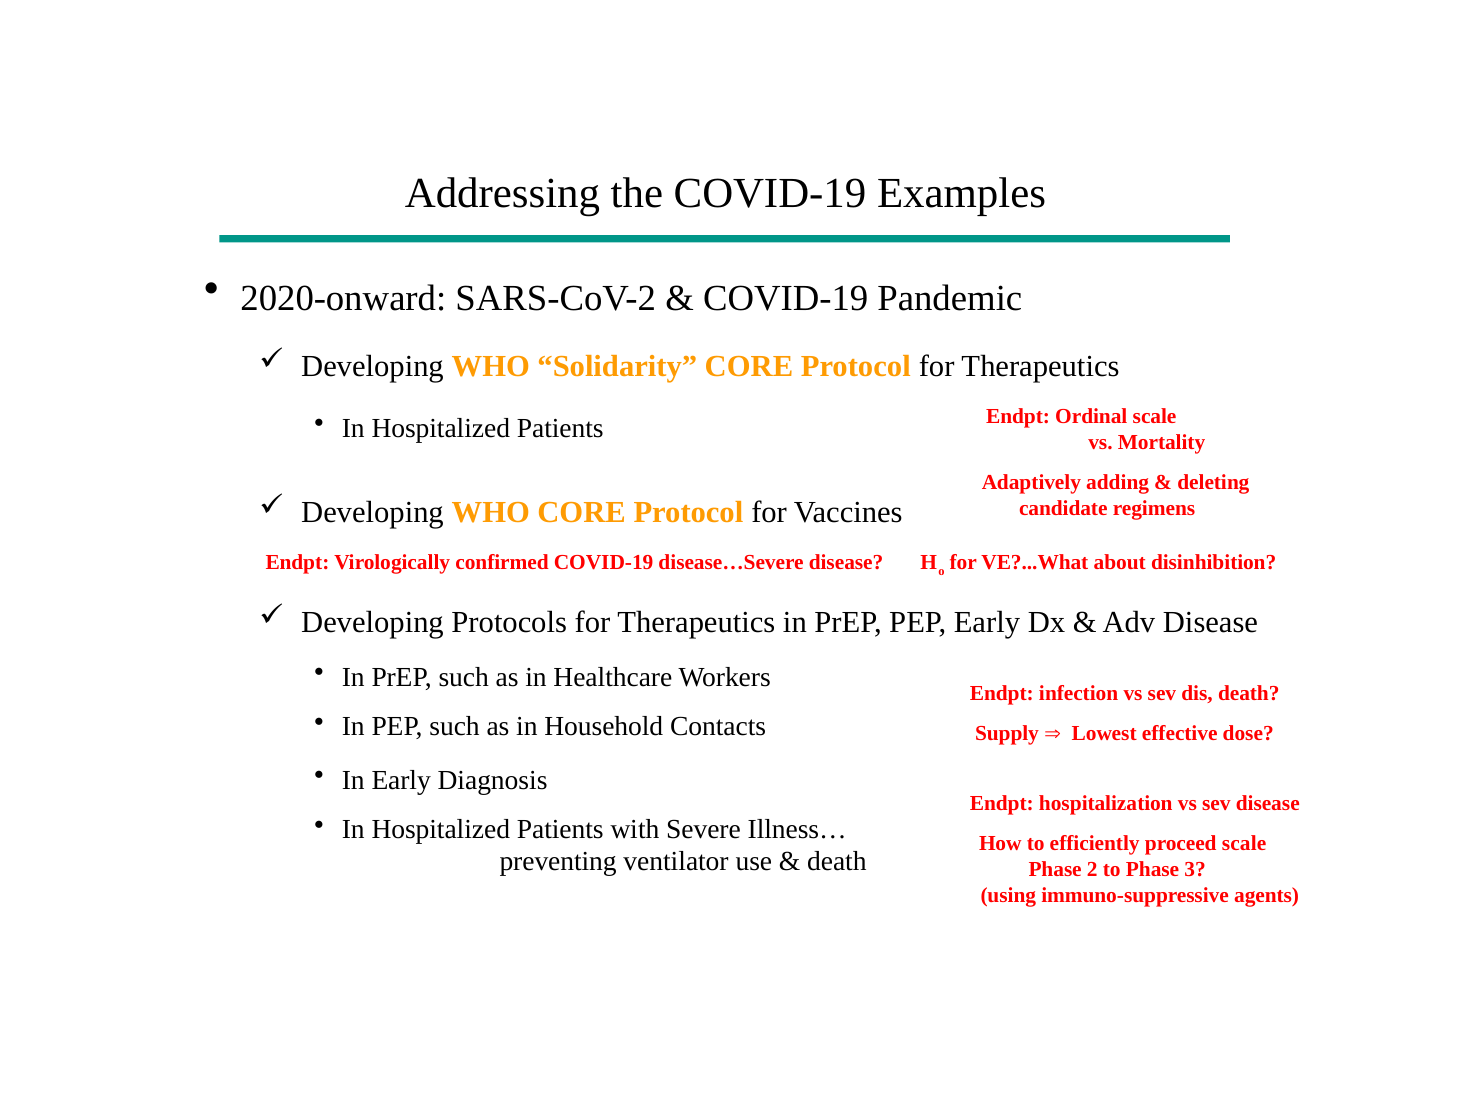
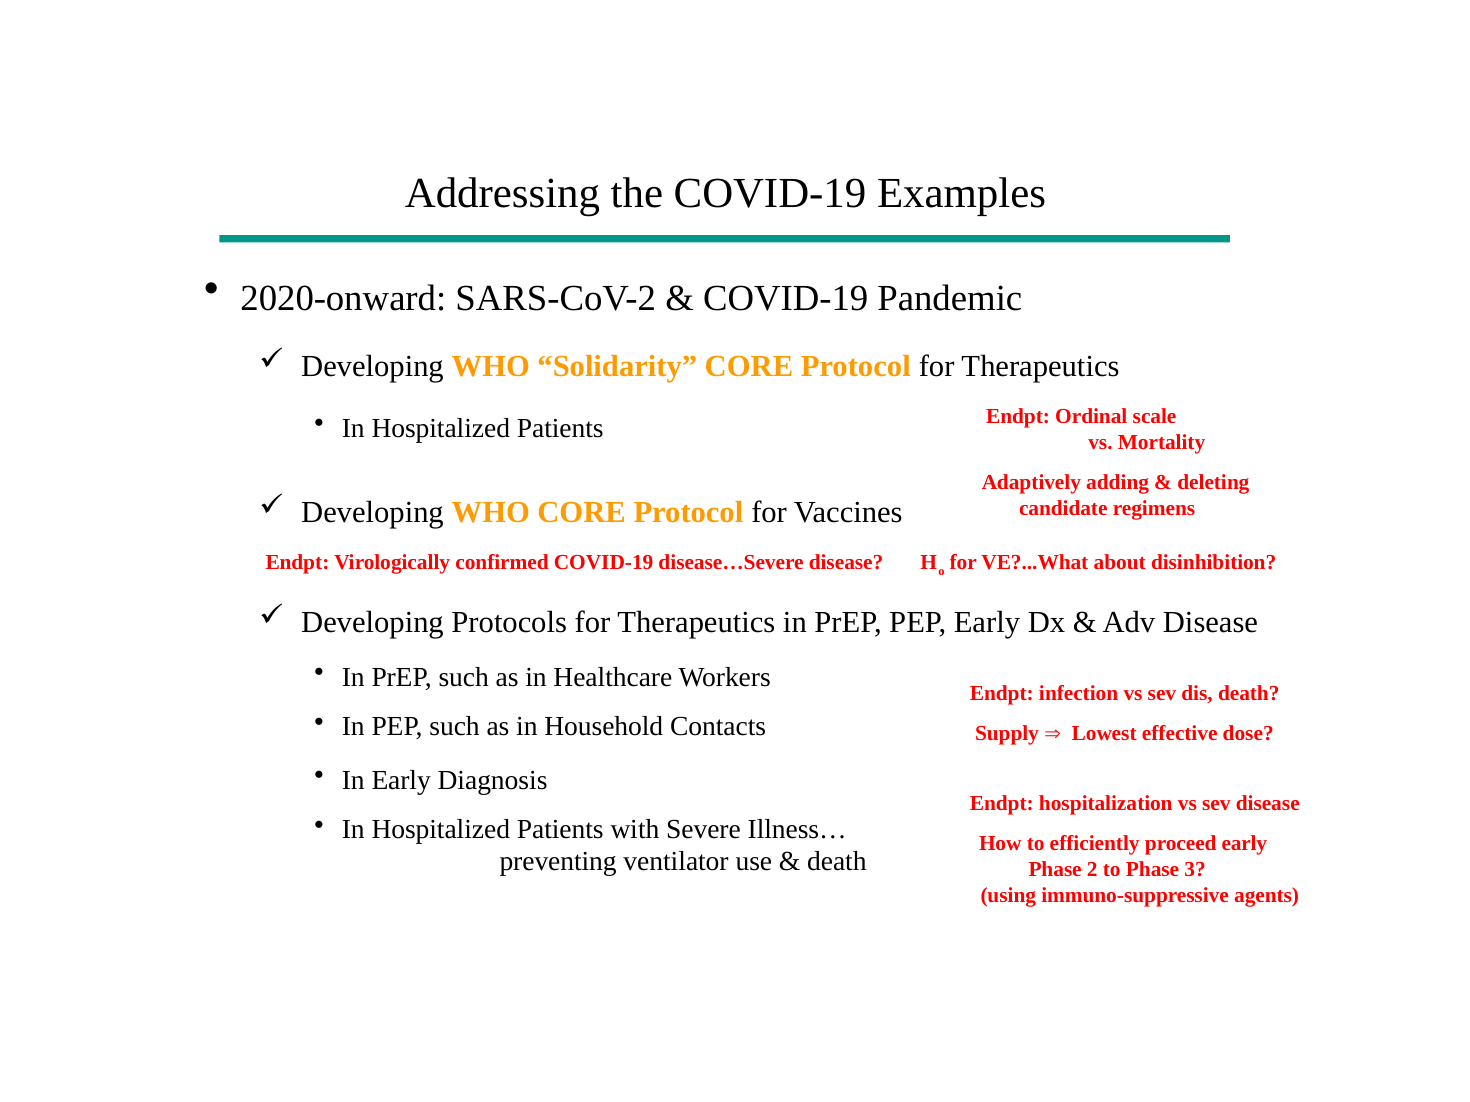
proceed scale: scale -> early
